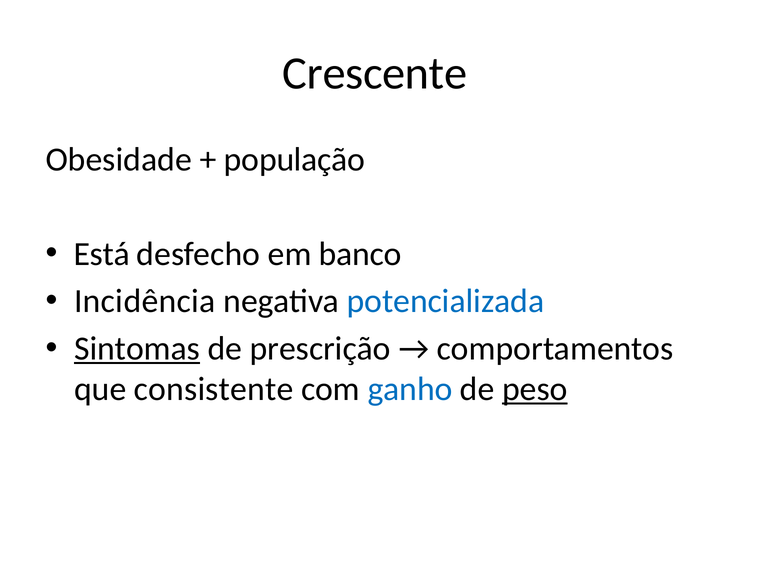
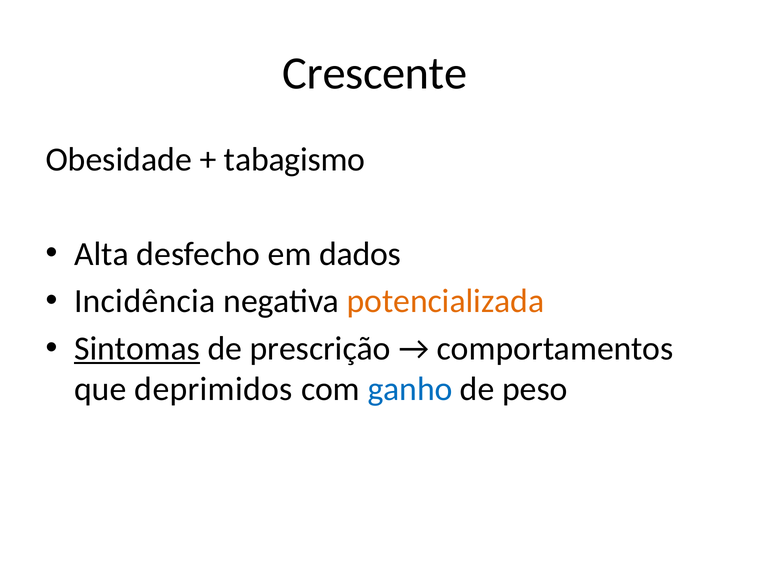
população: população -> tabagismo
Está: Está -> Alta
banco: banco -> dados
potencializada colour: blue -> orange
consistente: consistente -> deprimidos
peso underline: present -> none
